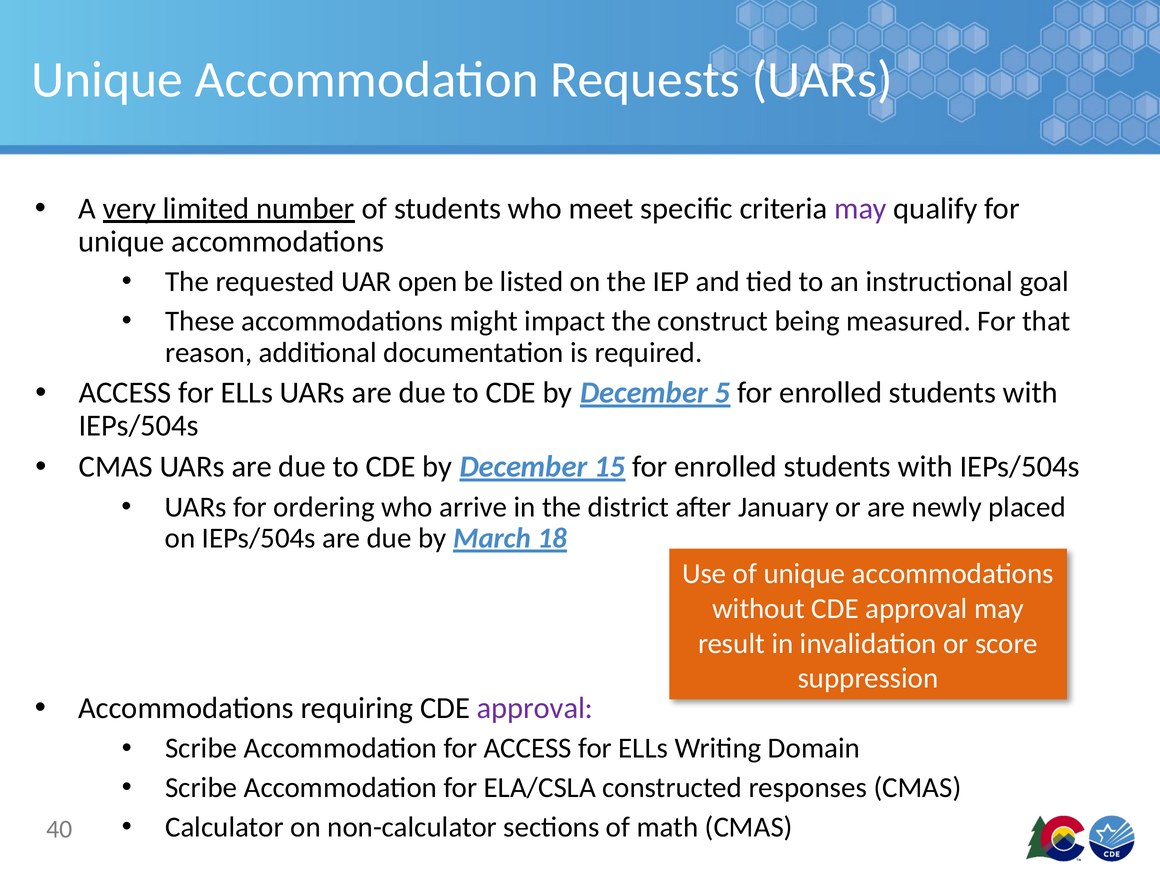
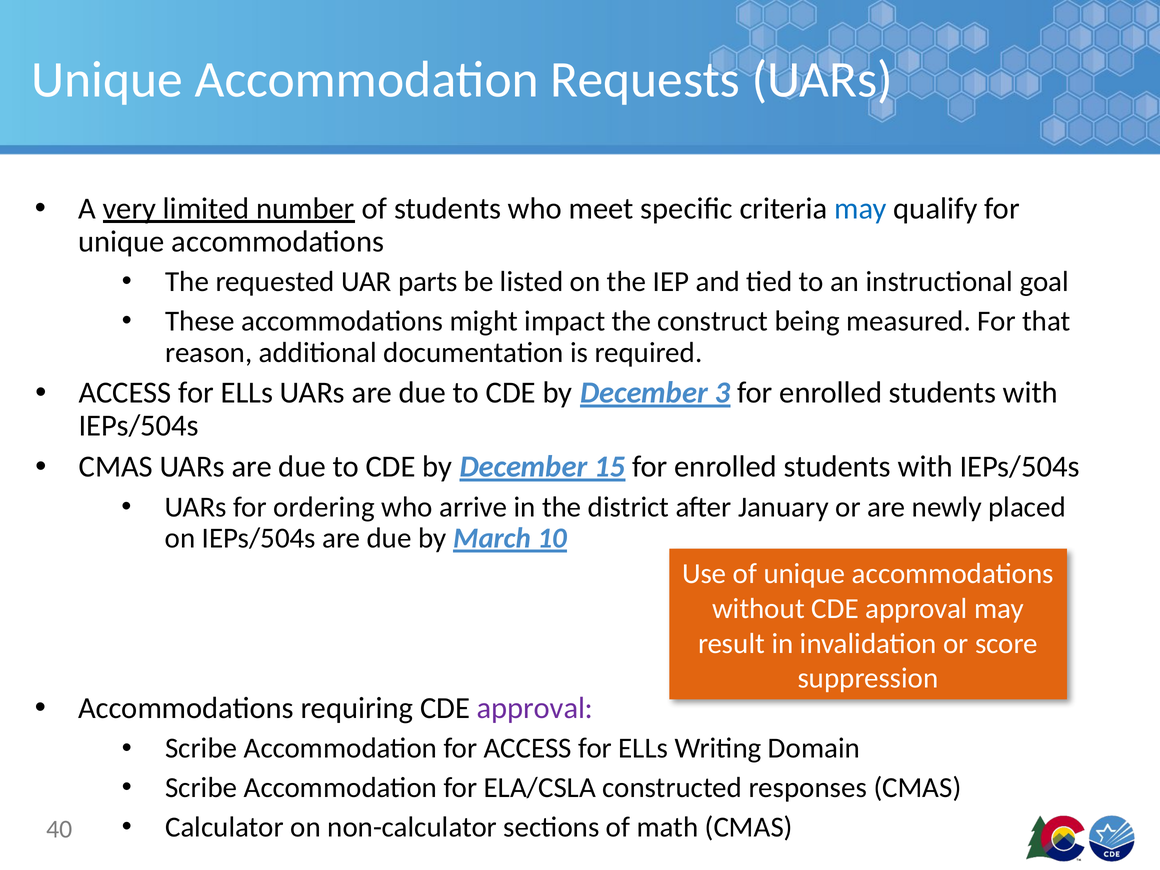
may at (861, 208) colour: purple -> blue
open: open -> parts
5: 5 -> 3
18: 18 -> 10
